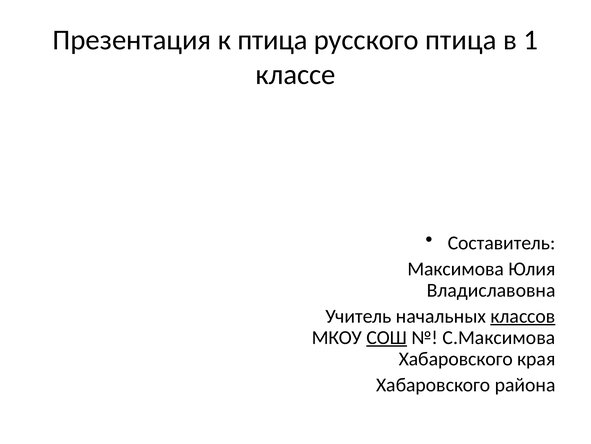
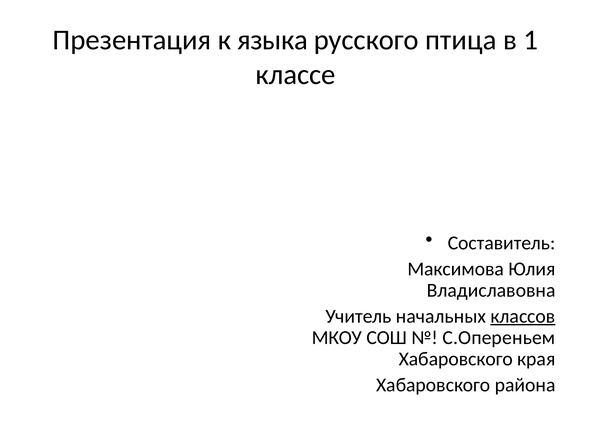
к птица: птица -> языка
СОШ underline: present -> none
С.Максимова: С.Максимова -> С.Опереньем
